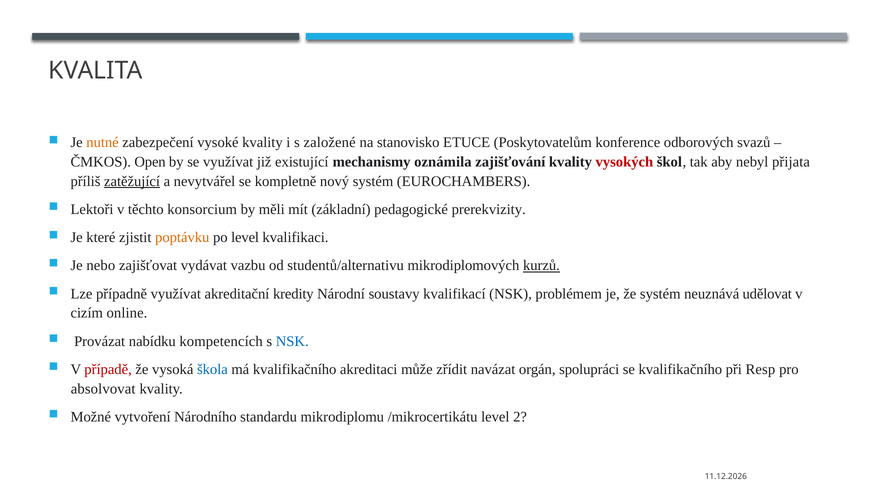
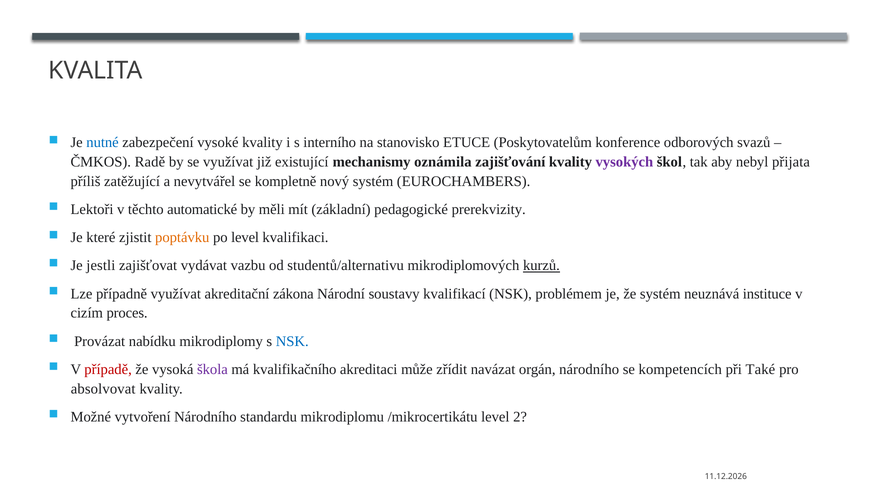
nutné colour: orange -> blue
založené: založené -> interního
Open: Open -> Radě
vysokých colour: red -> purple
zatěžující underline: present -> none
konsorcium: konsorcium -> automatické
nebo: nebo -> jestli
kredity: kredity -> zákona
udělovat: udělovat -> instituce
online: online -> proces
kompetencích: kompetencích -> mikrodiplomy
škola colour: blue -> purple
orgán spolupráci: spolupráci -> národního
se kvalifikačního: kvalifikačního -> kompetencích
Resp: Resp -> Také
